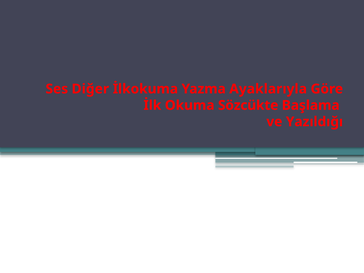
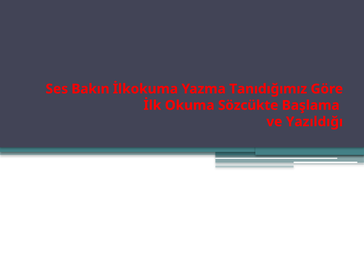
Diğer: Diğer -> Bakın
Ayaklarıyla: Ayaklarıyla -> Tanıdığımız
